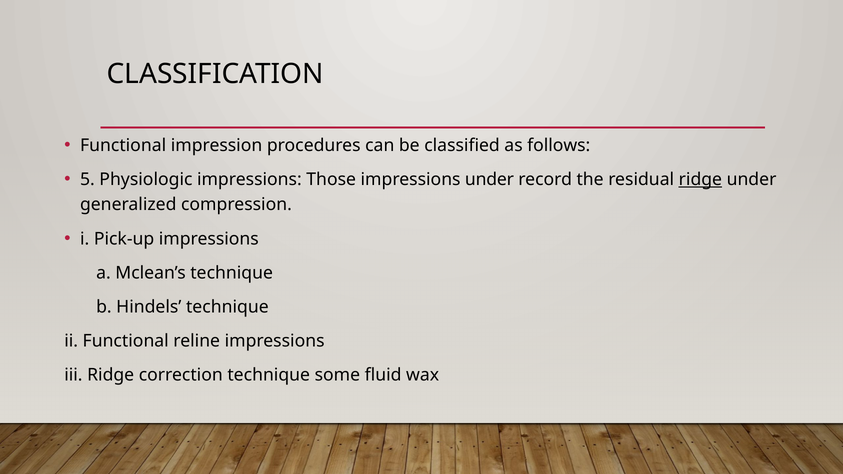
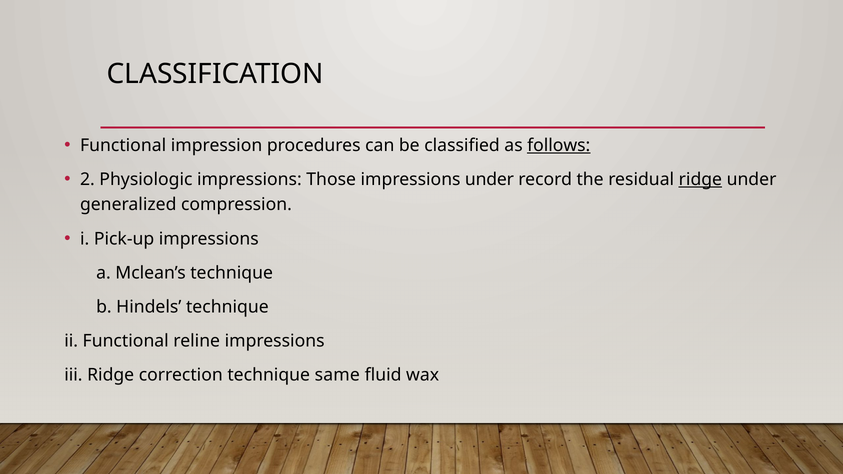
follows underline: none -> present
5: 5 -> 2
some: some -> same
